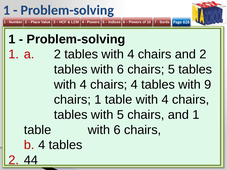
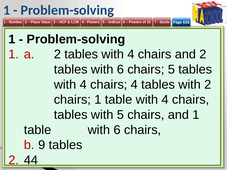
with 9: 9 -> 2
4 at (42, 145): 4 -> 9
